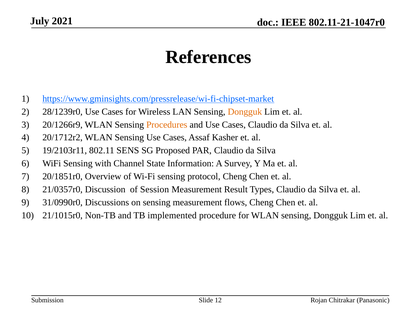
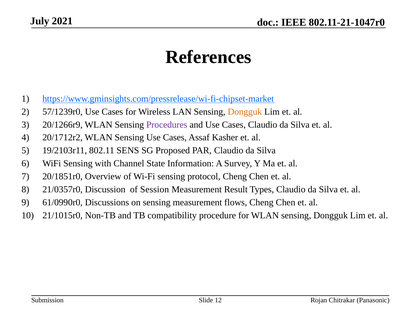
28/1239r0: 28/1239r0 -> 57/1239r0
Procedures colour: orange -> purple
31/0990r0: 31/0990r0 -> 61/0990r0
implemented: implemented -> compatibility
